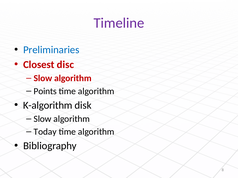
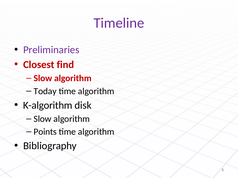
Preliminaries colour: blue -> purple
disc: disc -> find
Points: Points -> Today
Today: Today -> Points
